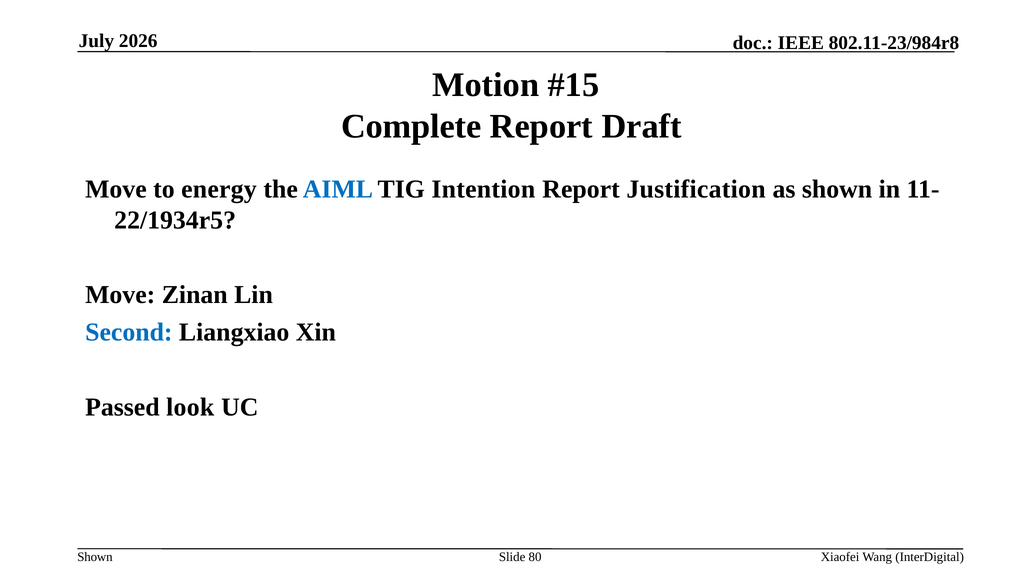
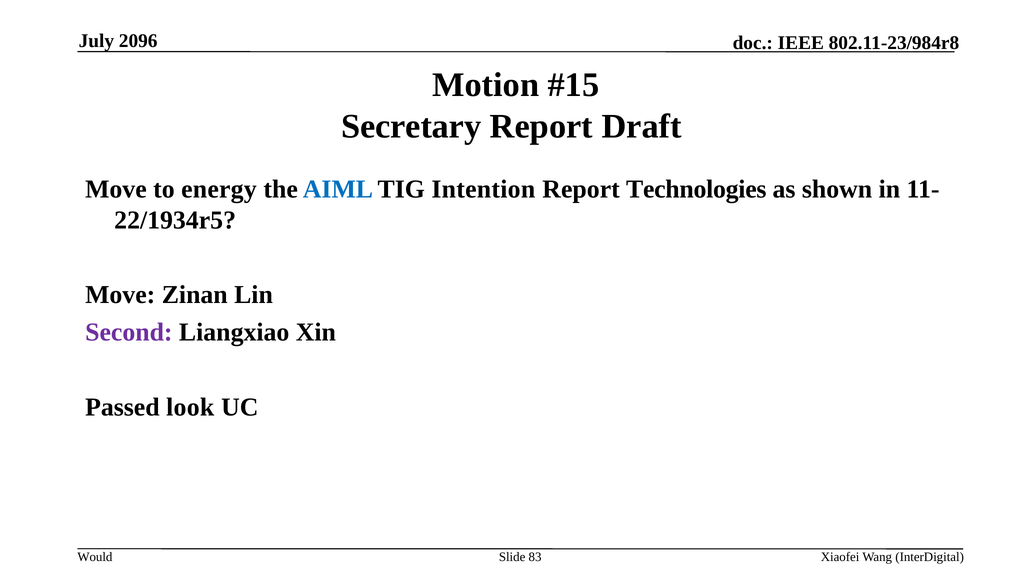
2026: 2026 -> 2096
Complete: Complete -> Secretary
Justification: Justification -> Technologies
Second colour: blue -> purple
Shown at (95, 557): Shown -> Would
80: 80 -> 83
